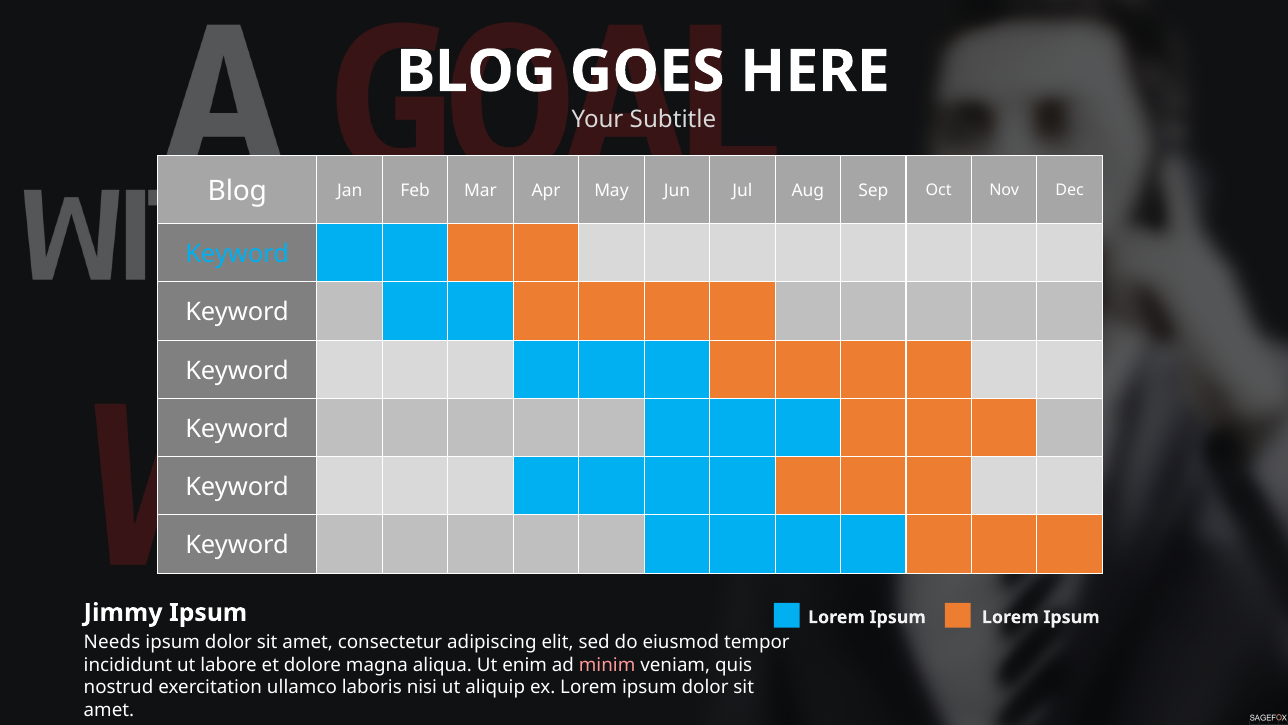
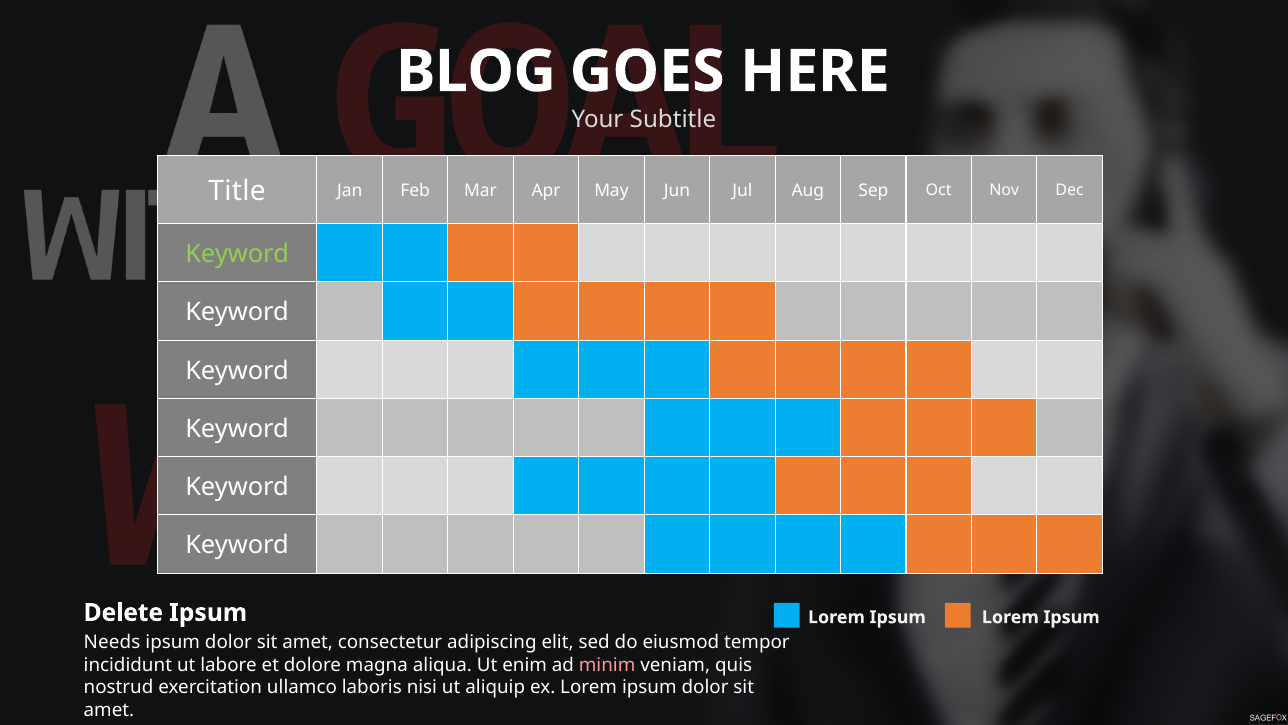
Blog at (237, 191): Blog -> Title
Keyword at (237, 254) colour: light blue -> light green
Jimmy: Jimmy -> Delete
